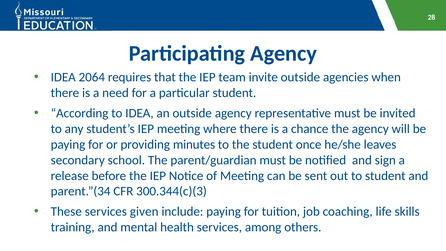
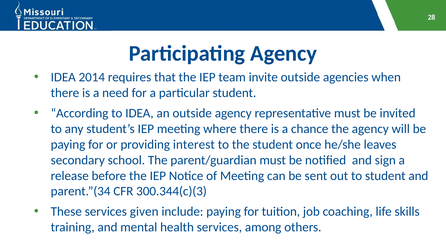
2064: 2064 -> 2014
minutes: minutes -> interest
